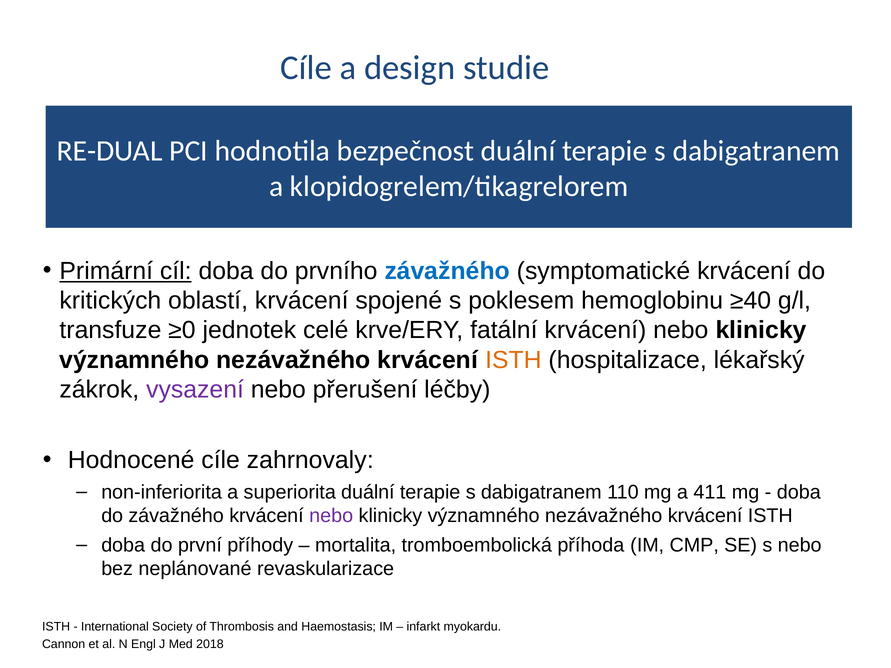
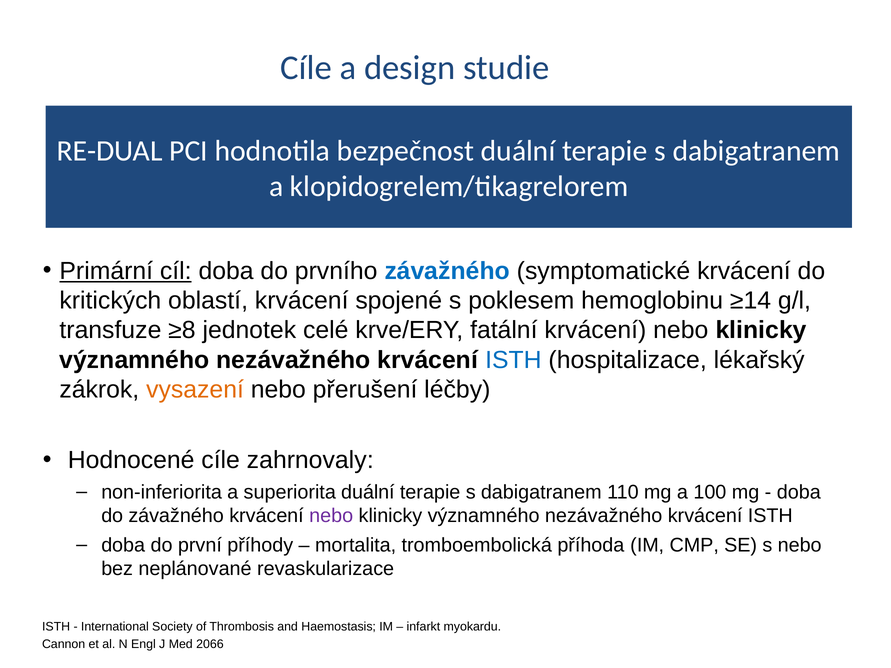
≥40: ≥40 -> ≥14
≥0: ≥0 -> ≥8
ISTH at (513, 360) colour: orange -> blue
vysazení colour: purple -> orange
411: 411 -> 100
2018: 2018 -> 2066
